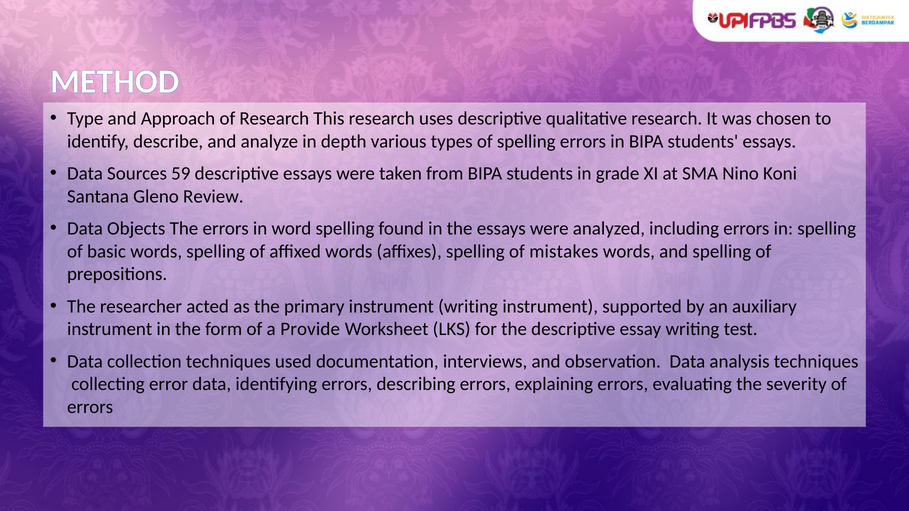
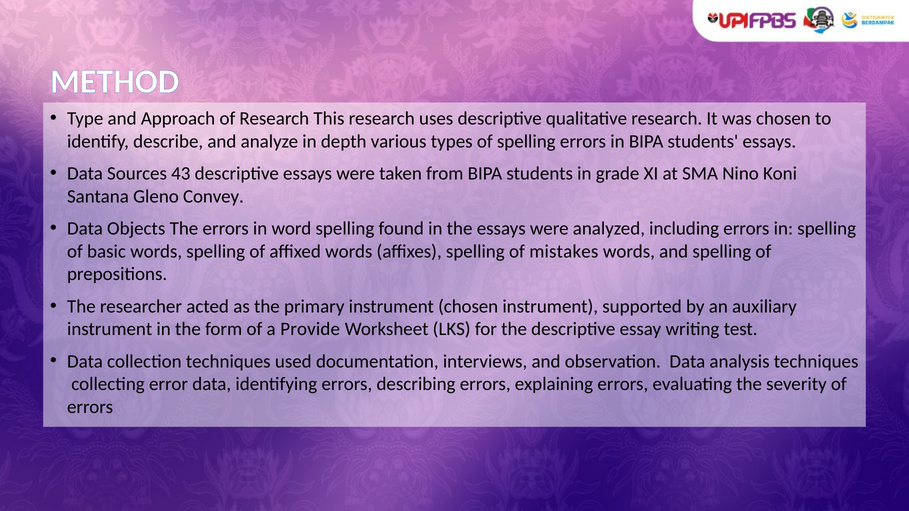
59: 59 -> 43
Review: Review -> Convey
instrument writing: writing -> chosen
